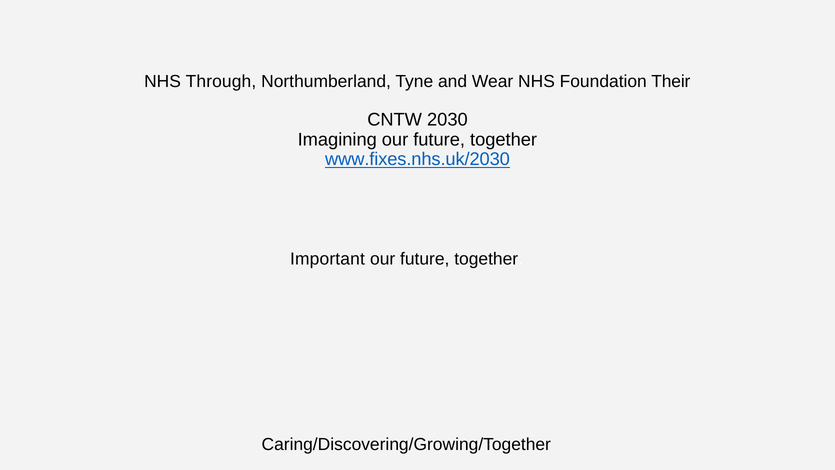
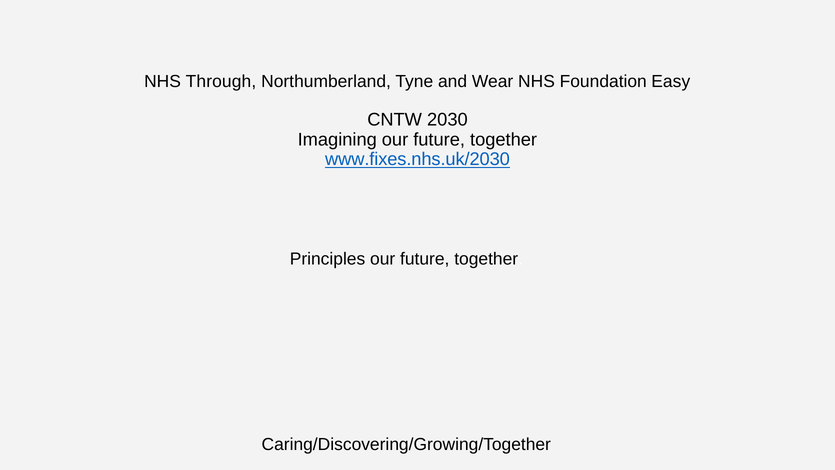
Their: Their -> Easy
Important: Important -> Principles
